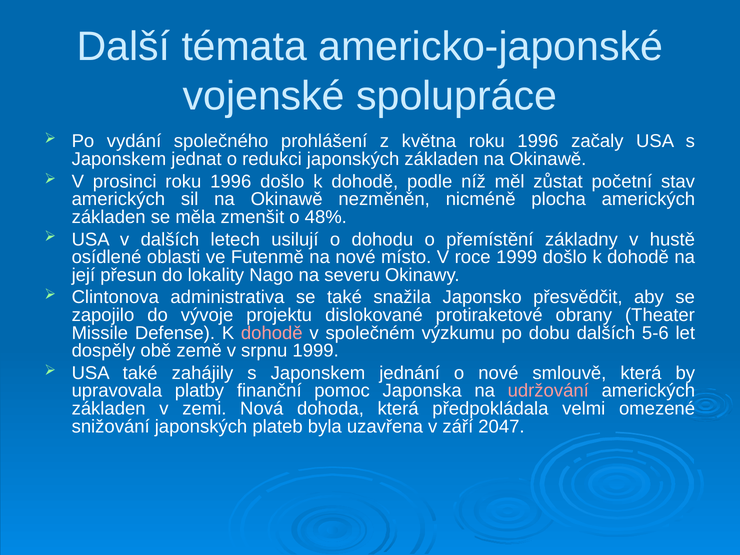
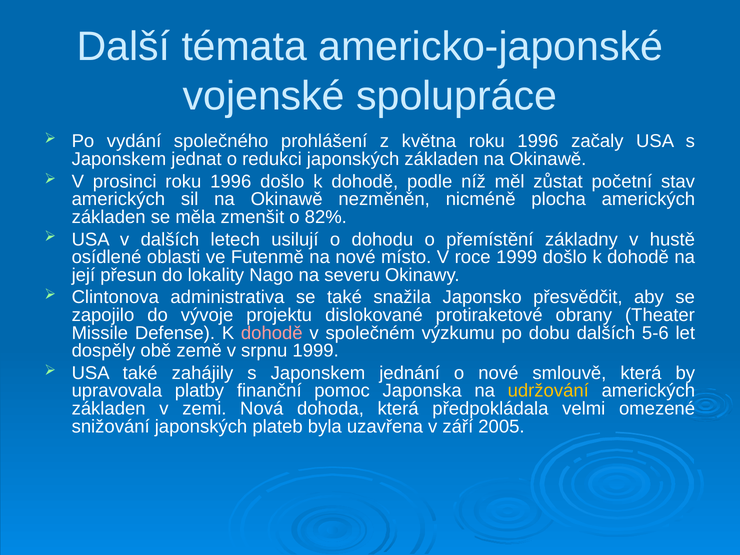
48%: 48% -> 82%
udržování colour: pink -> yellow
2047: 2047 -> 2005
